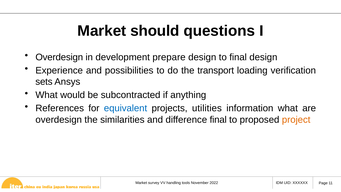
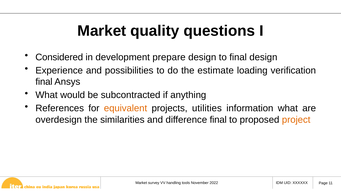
should: should -> quality
Overdesign at (59, 57): Overdesign -> Considered
transport: transport -> estimate
sets at (44, 82): sets -> final
equivalent colour: blue -> orange
